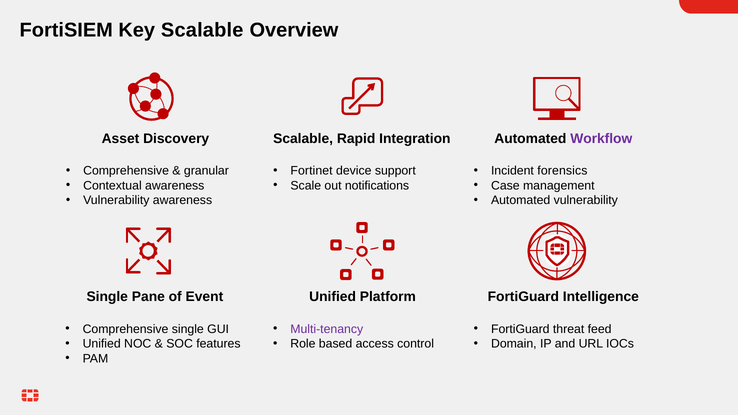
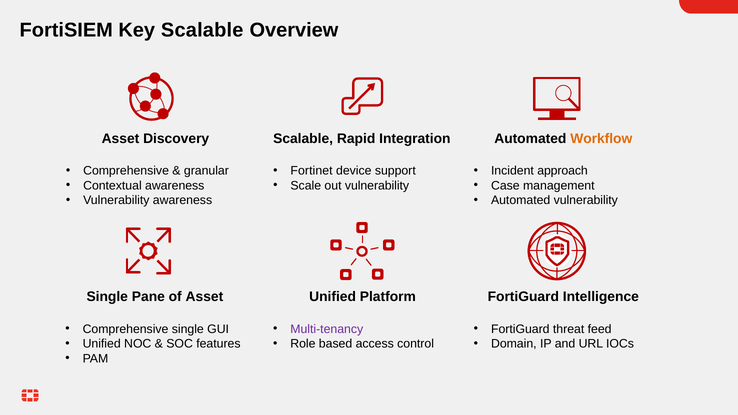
Workflow colour: purple -> orange
forensics: forensics -> approach
out notifications: notifications -> vulnerability
of Event: Event -> Asset
